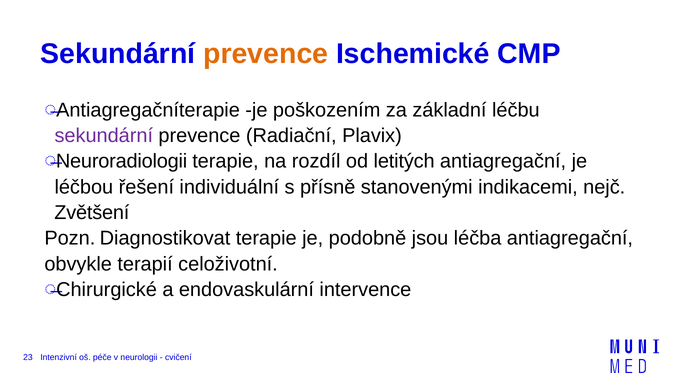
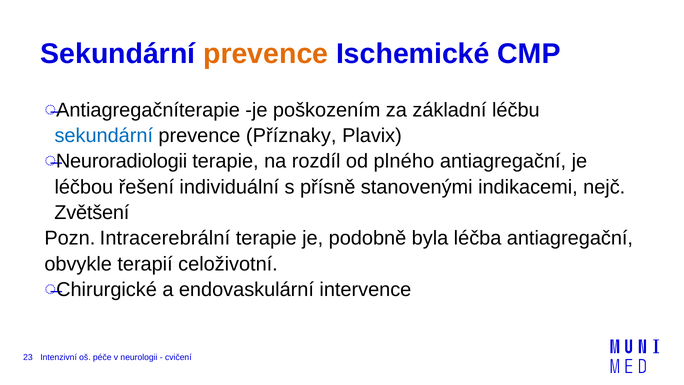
sekundární at (104, 136) colour: purple -> blue
Radiační: Radiační -> Příznaky
letitých: letitých -> plného
Diagnostikovat: Diagnostikovat -> Intracerebrální
jsou: jsou -> byla
